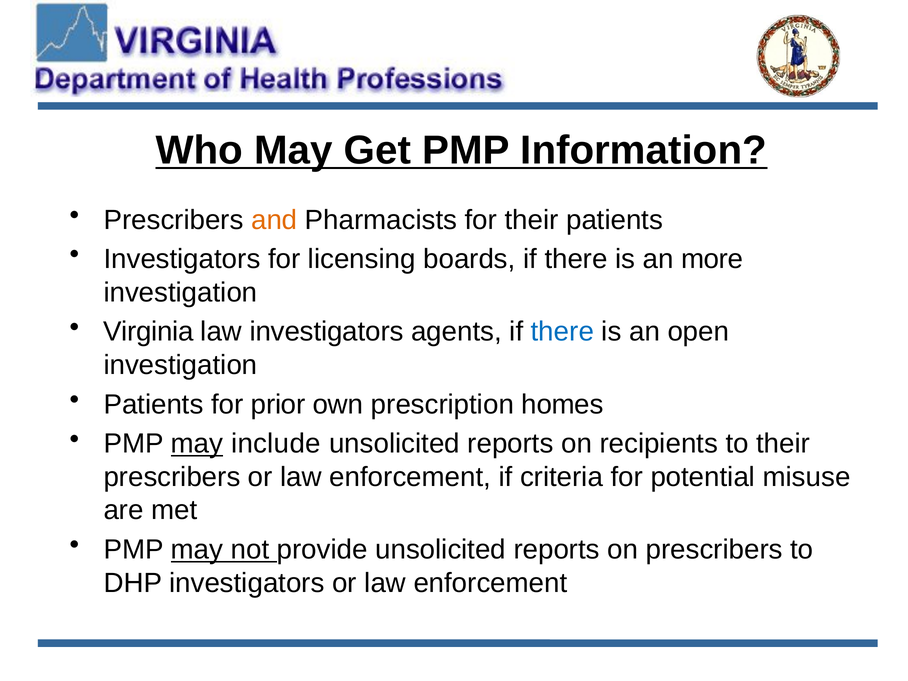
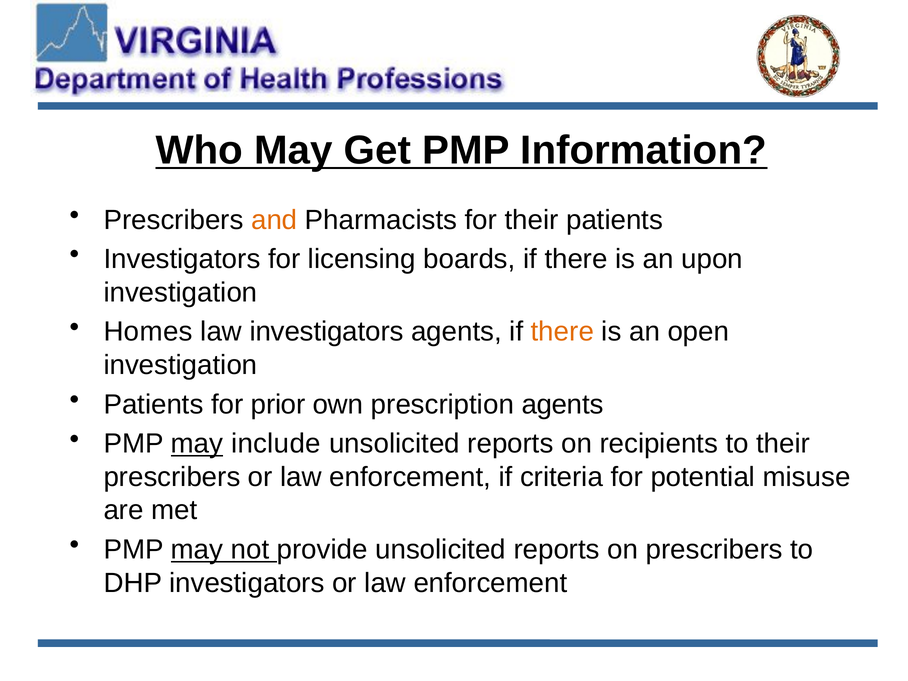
more: more -> upon
Virginia: Virginia -> Homes
there at (562, 332) colour: blue -> orange
prescription homes: homes -> agents
